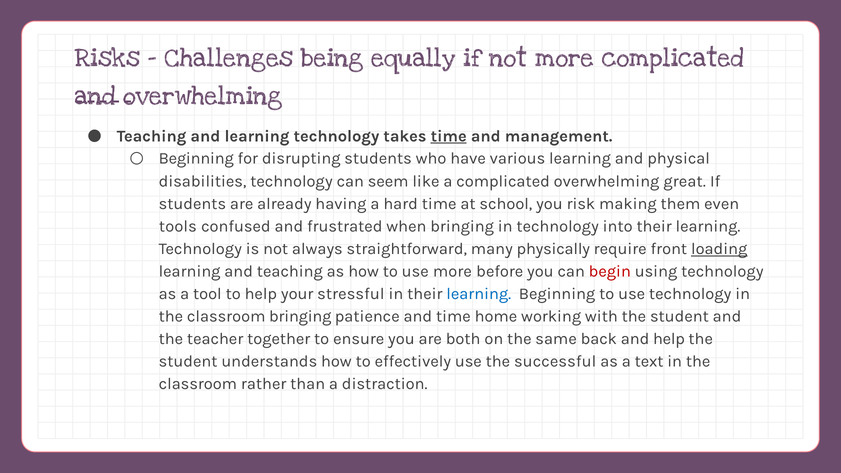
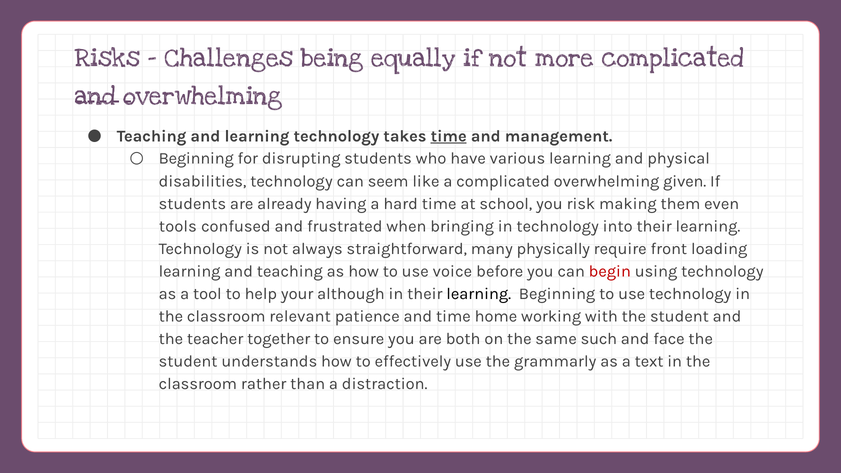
great: great -> given
loading underline: present -> none
use more: more -> voice
stressful: stressful -> although
learning at (479, 294) colour: blue -> black
classroom bringing: bringing -> relevant
back: back -> such
and help: help -> face
successful: successful -> grammarly
